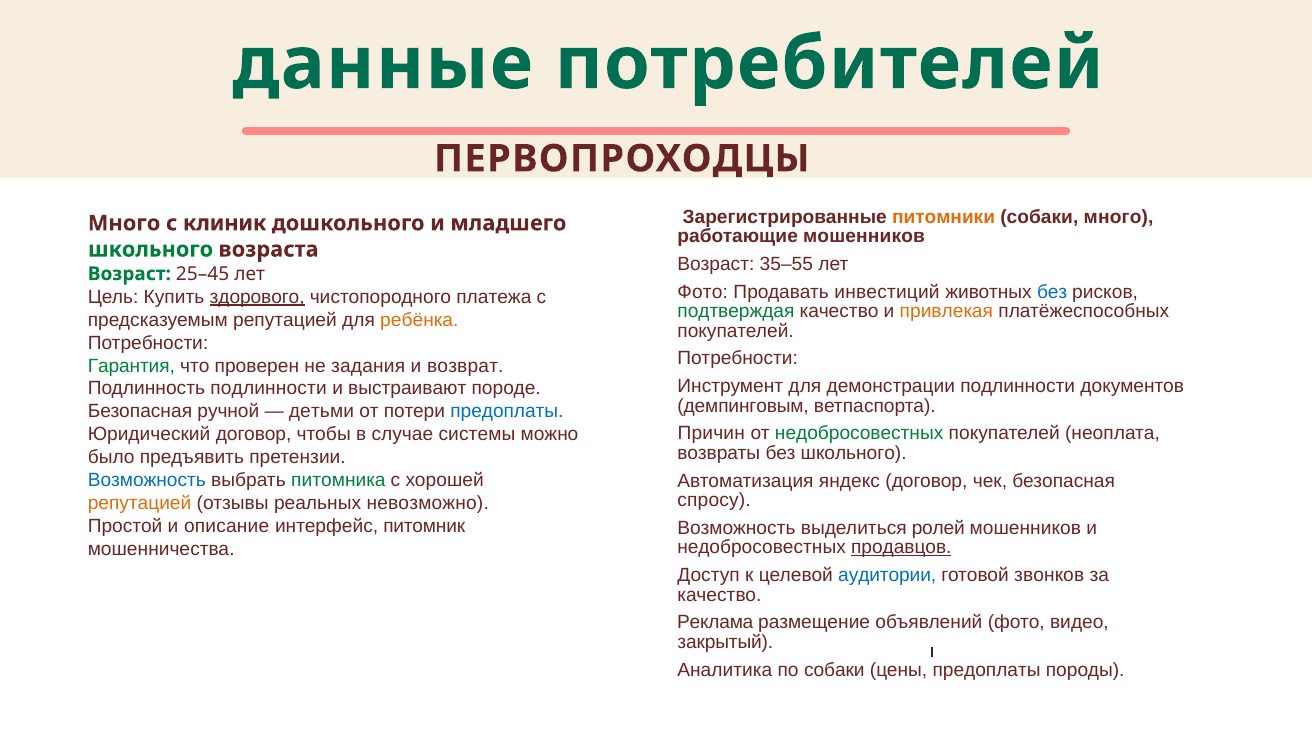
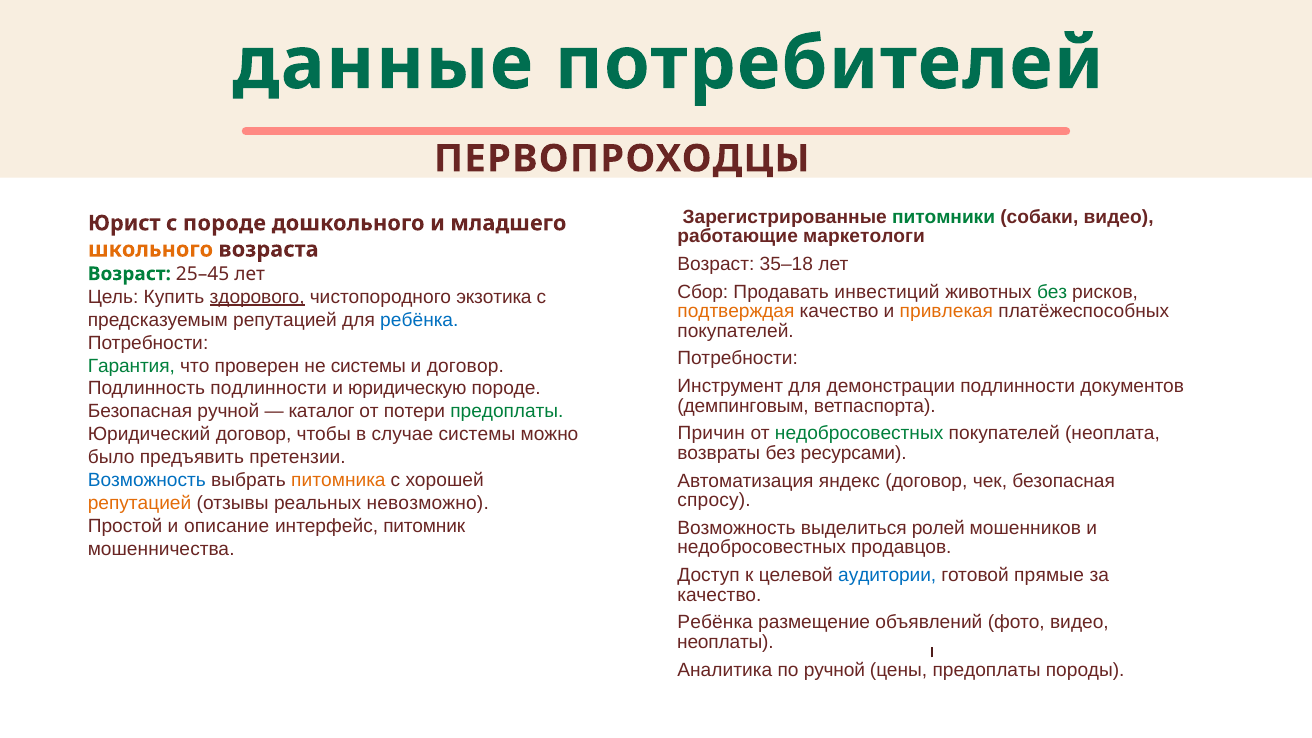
питомники colour: orange -> green
собаки много: много -> видео
Много at (124, 223): Много -> Юрист
с клиник: клиник -> породе
работающие мошенников: мошенников -> маркетологи
школьного at (150, 249) colour: green -> orange
35–55: 35–55 -> 35–18
Фото at (703, 292): Фото -> Сбор
без at (1052, 292) colour: blue -> green
платежа: платежа -> экзотика
подтверждая colour: green -> orange
ребёнка at (419, 320) colour: orange -> blue
не задания: задания -> системы
и возврат: возврат -> договор
выстраивают: выстраивают -> юридическую
детьми: детьми -> каталог
предоплаты at (507, 412) colour: blue -> green
без школьного: школьного -> ресурсами
питомника colour: green -> orange
продавцов underline: present -> none
звонков: звонков -> прямые
Реклама at (715, 623): Реклама -> Ребёнка
закрытый: закрытый -> неоплаты
по собаки: собаки -> ручной
